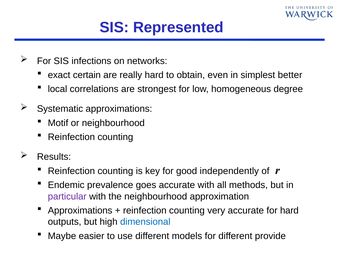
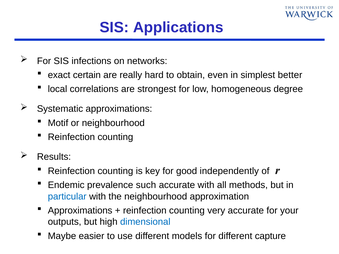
Represented: Represented -> Applications
goes: goes -> such
particular colour: purple -> blue
for hard: hard -> your
provide: provide -> capture
